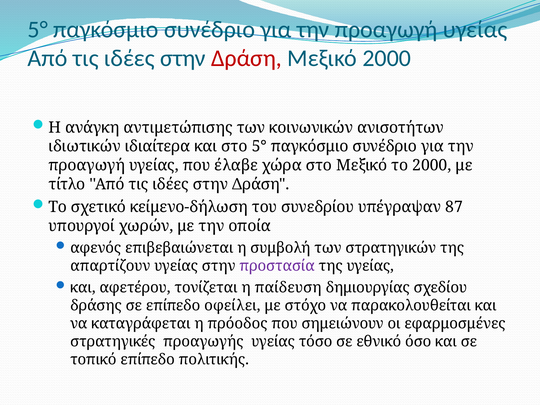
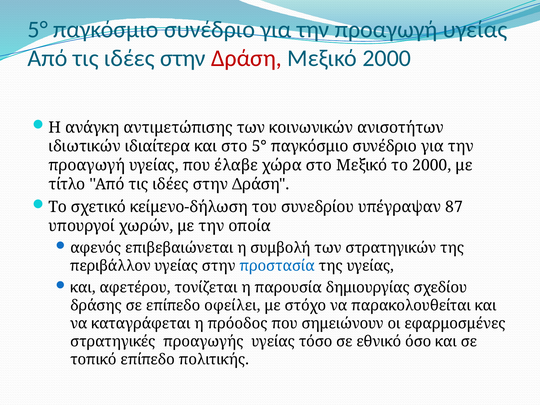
απαρτίζουν: απαρτίζουν -> περιβάλλον
προστασία colour: purple -> blue
παίδευση: παίδευση -> παρουσία
